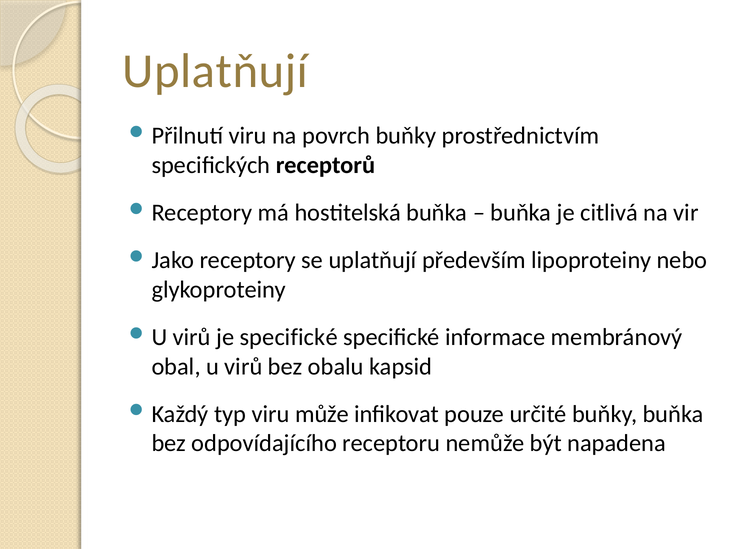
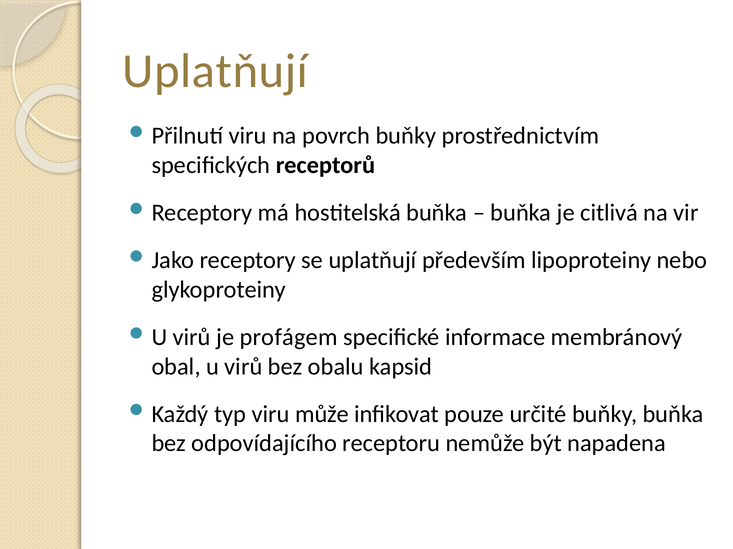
je specifické: specifické -> profágem
